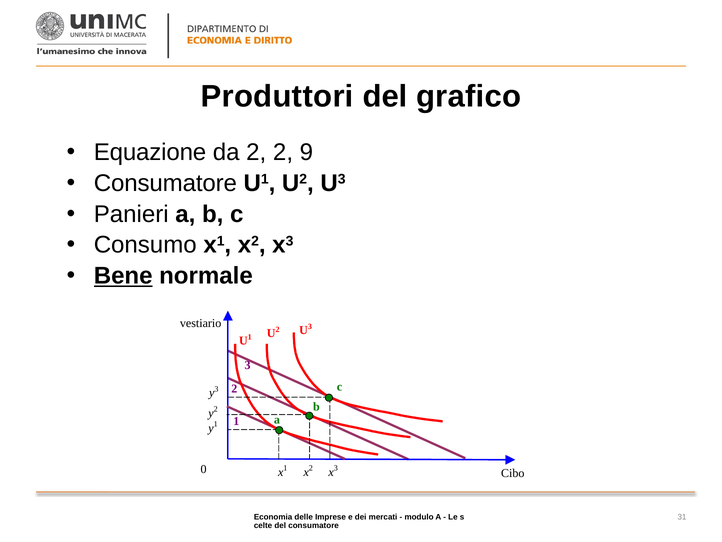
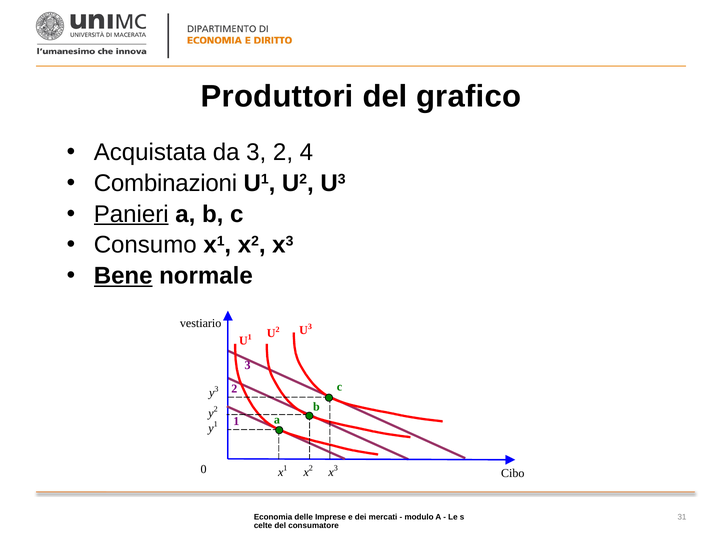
Equazione: Equazione -> Acquistata
da 2: 2 -> 3
9: 9 -> 4
Consumatore at (165, 183): Consumatore -> Combinazioni
Panieri underline: none -> present
